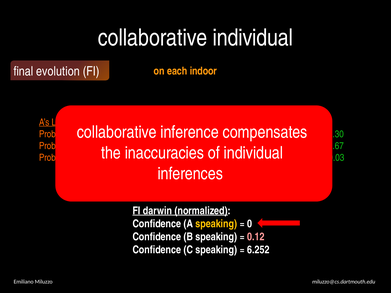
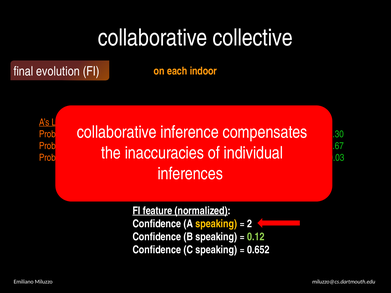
collaborative individual: individual -> collective
darwin: darwin -> feature
0: 0 -> 2
0.12 colour: pink -> light green
6.252: 6.252 -> 0.652
